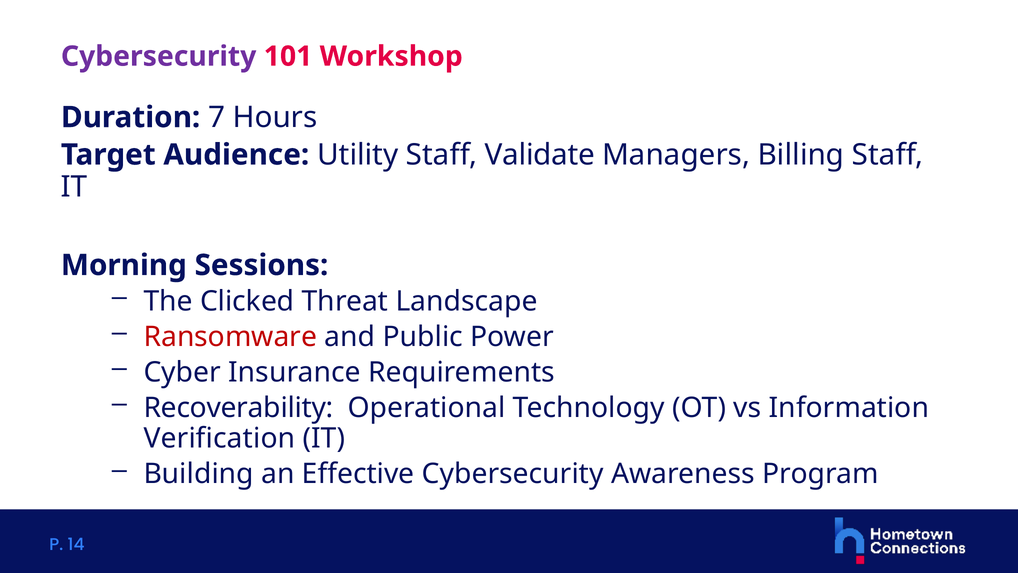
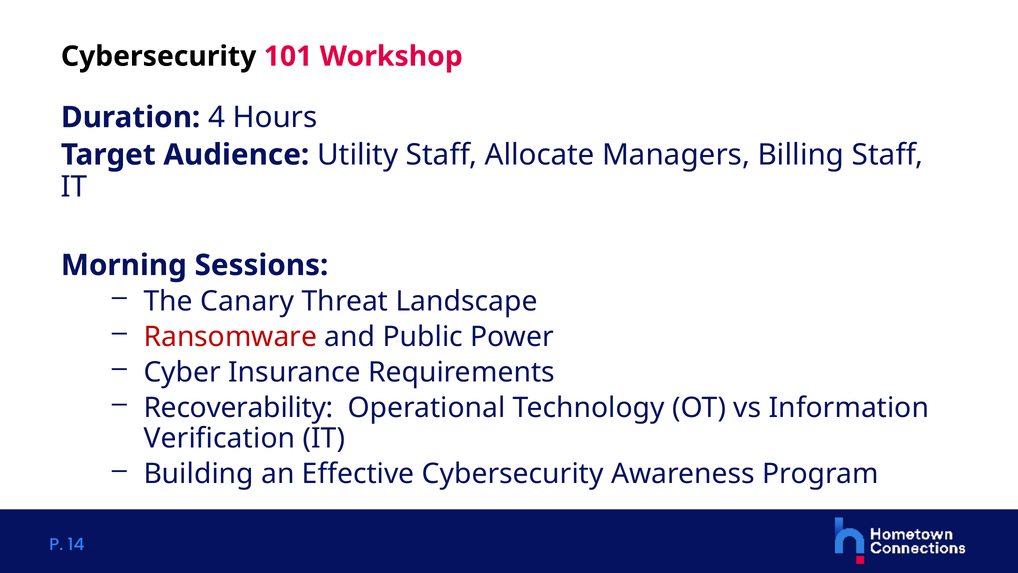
Cybersecurity at (159, 56) colour: purple -> black
7: 7 -> 4
Validate: Validate -> Allocate
Clicked: Clicked -> Canary
